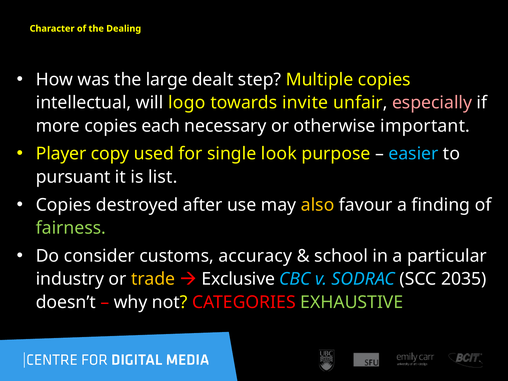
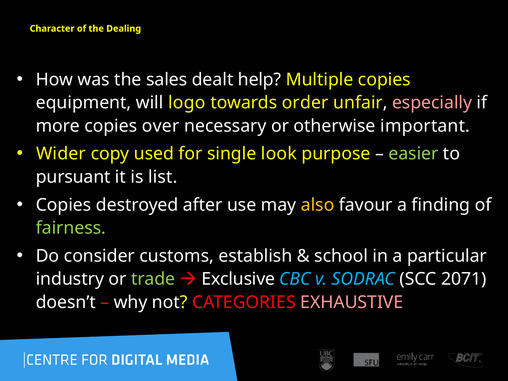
large: large -> sales
step: step -> help
intellectual: intellectual -> equipment
invite: invite -> order
each: each -> over
Player: Player -> Wider
easier colour: light blue -> light green
accuracy: accuracy -> establish
trade colour: yellow -> light green
2035: 2035 -> 2071
EXHAUSTIVE colour: light green -> pink
